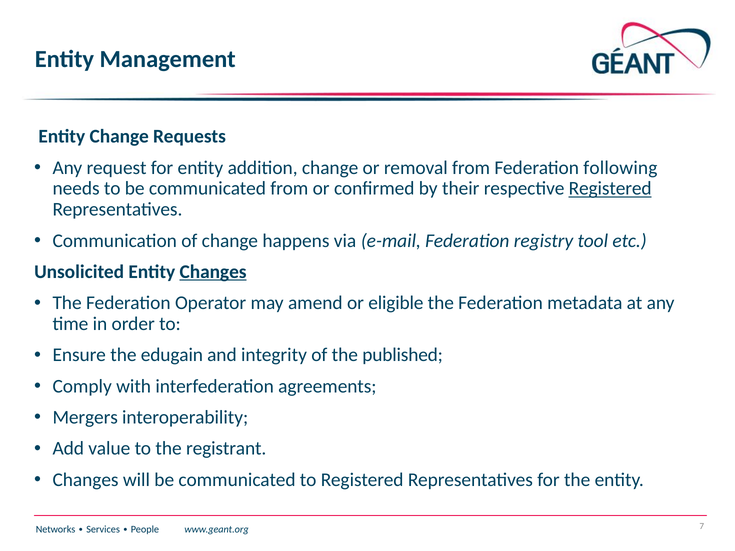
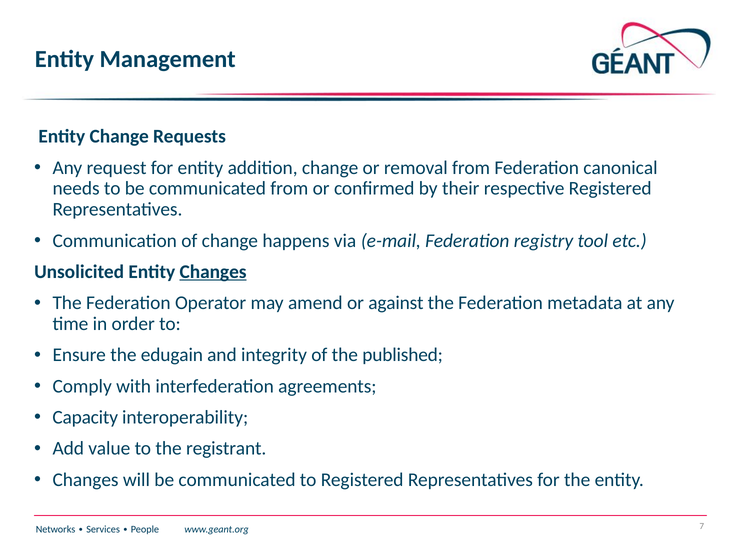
following: following -> canonical
Registered at (610, 189) underline: present -> none
eligible: eligible -> against
Mergers: Mergers -> Capacity
